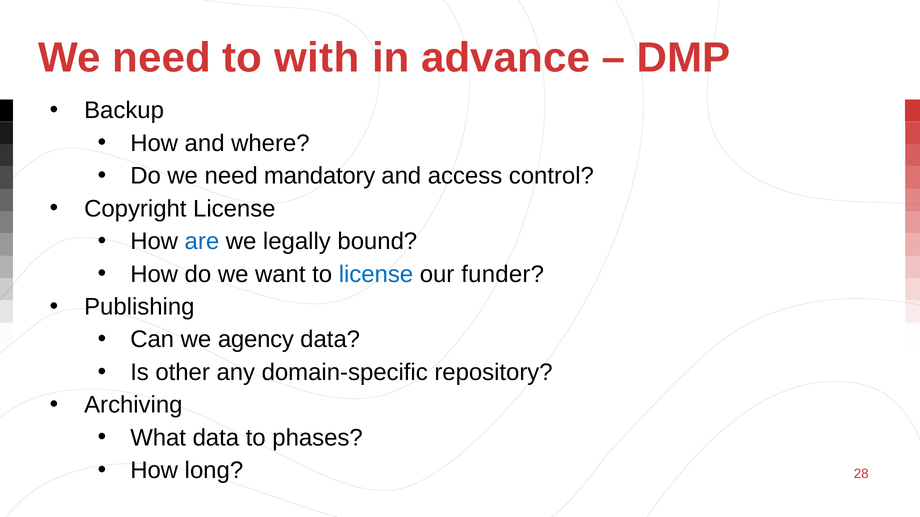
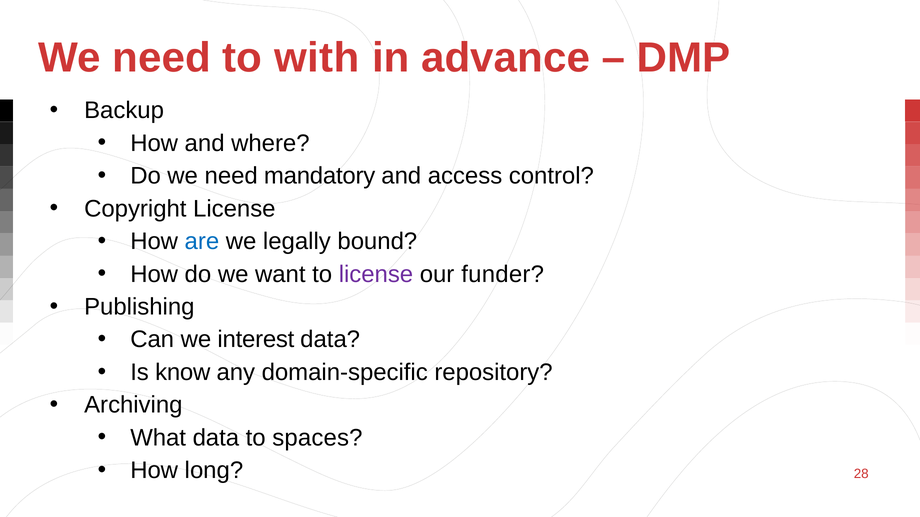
license at (376, 274) colour: blue -> purple
agency: agency -> interest
other: other -> know
phases: phases -> spaces
